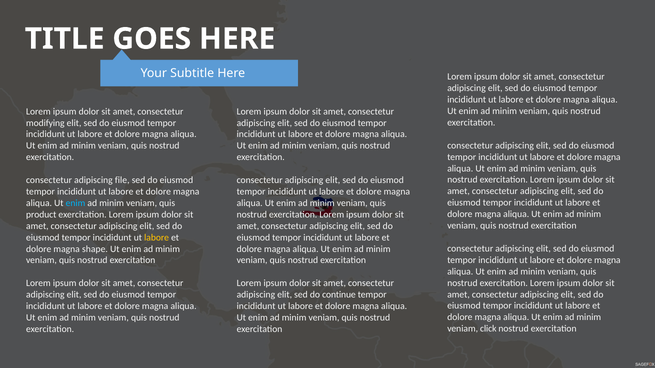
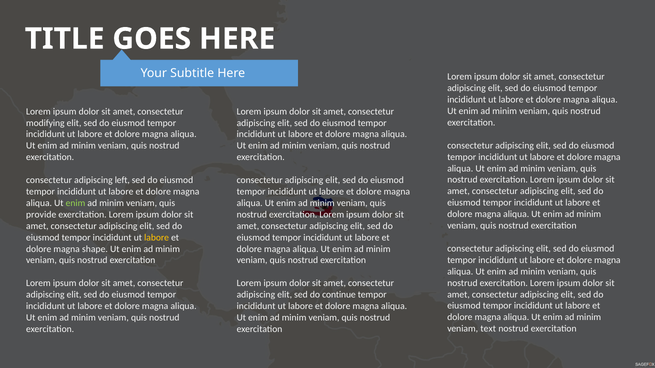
file: file -> left
enim at (76, 203) colour: light blue -> light green
product: product -> provide
click: click -> text
